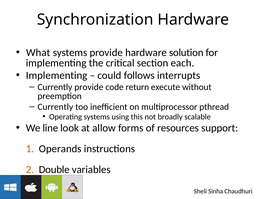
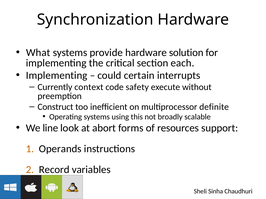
follows: follows -> certain
Currently provide: provide -> context
return: return -> safety
Currently at (55, 107): Currently -> Construct
pthread: pthread -> definite
allow: allow -> abort
Double: Double -> Record
